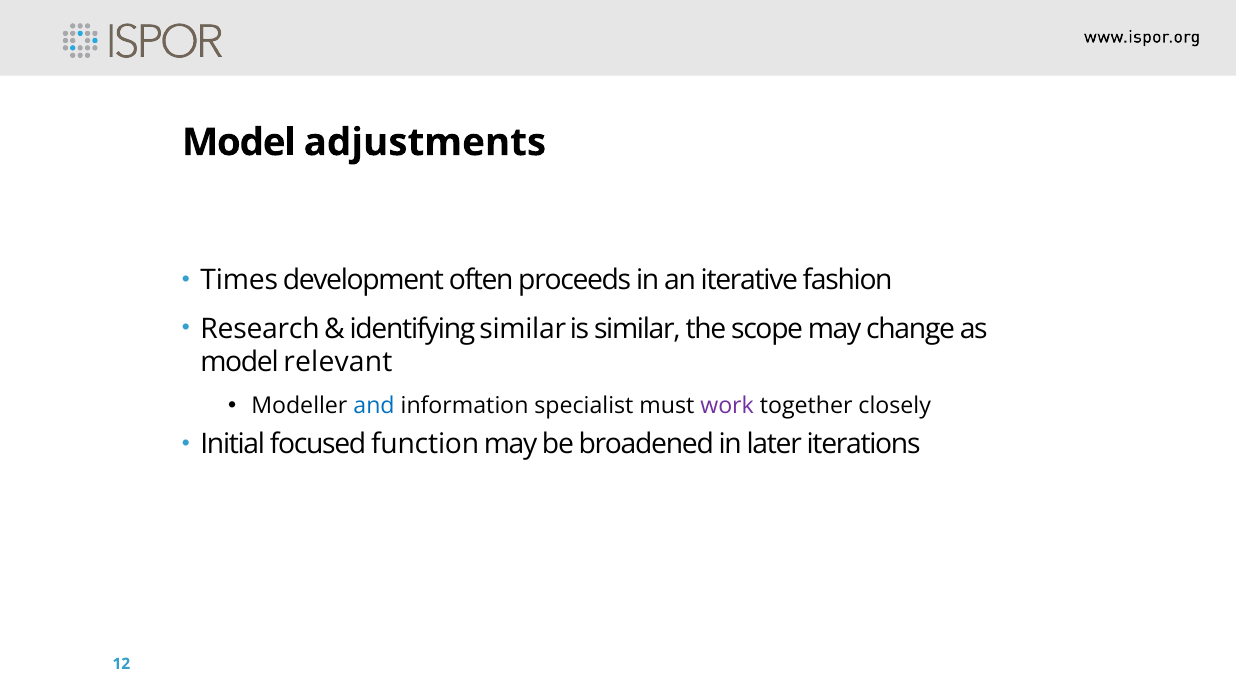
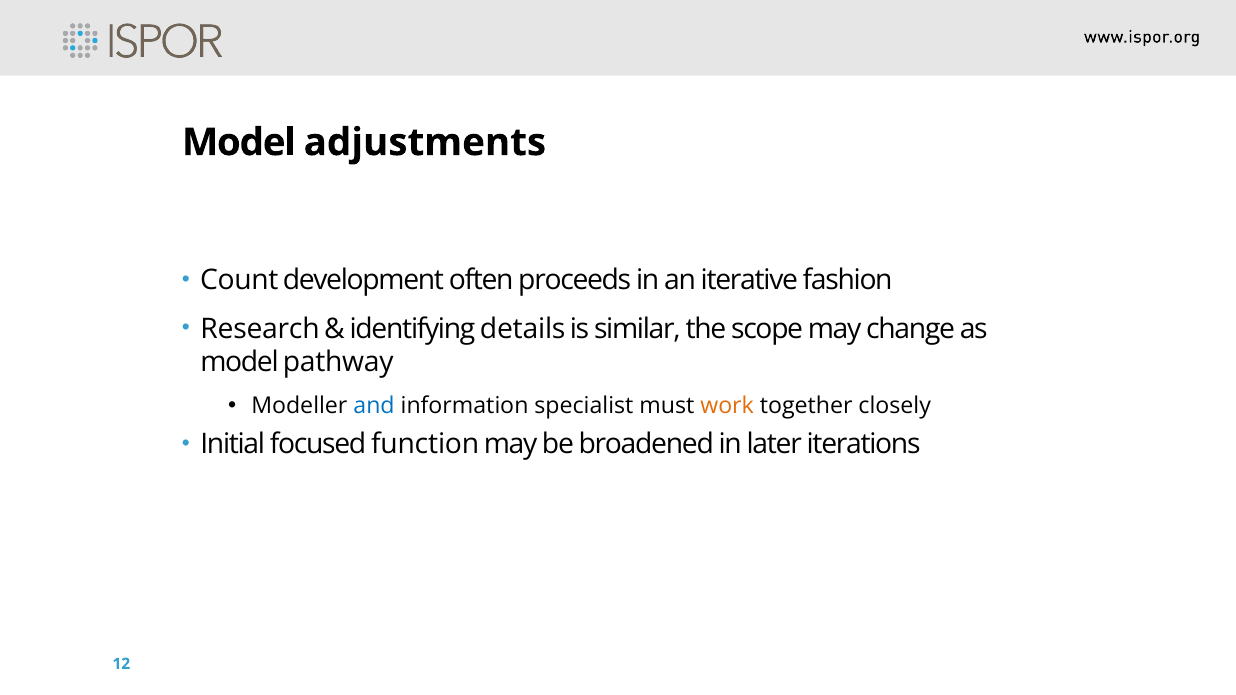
Times: Times -> Count
identifying similar: similar -> details
relevant: relevant -> pathway
work colour: purple -> orange
